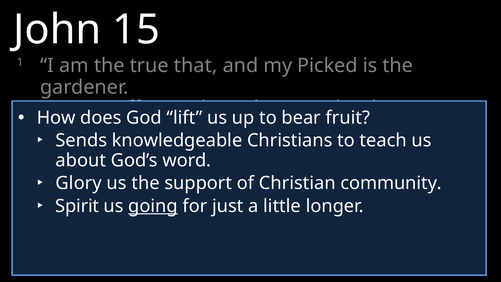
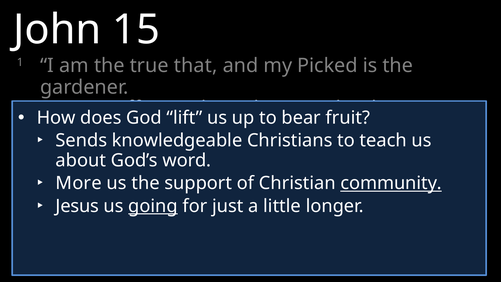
Glory at (79, 183): Glory -> More
community underline: none -> present
Spirit: Spirit -> Jesus
